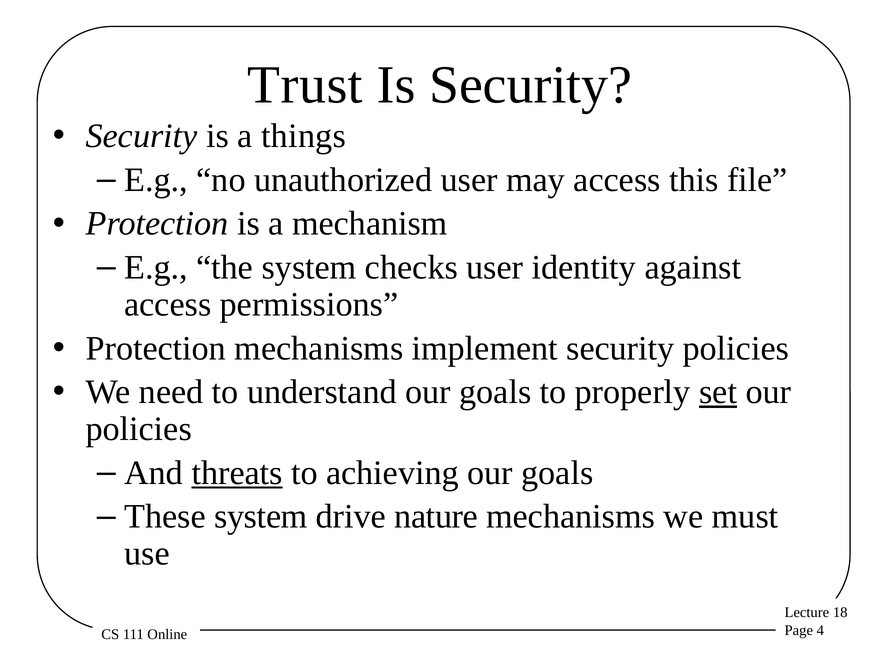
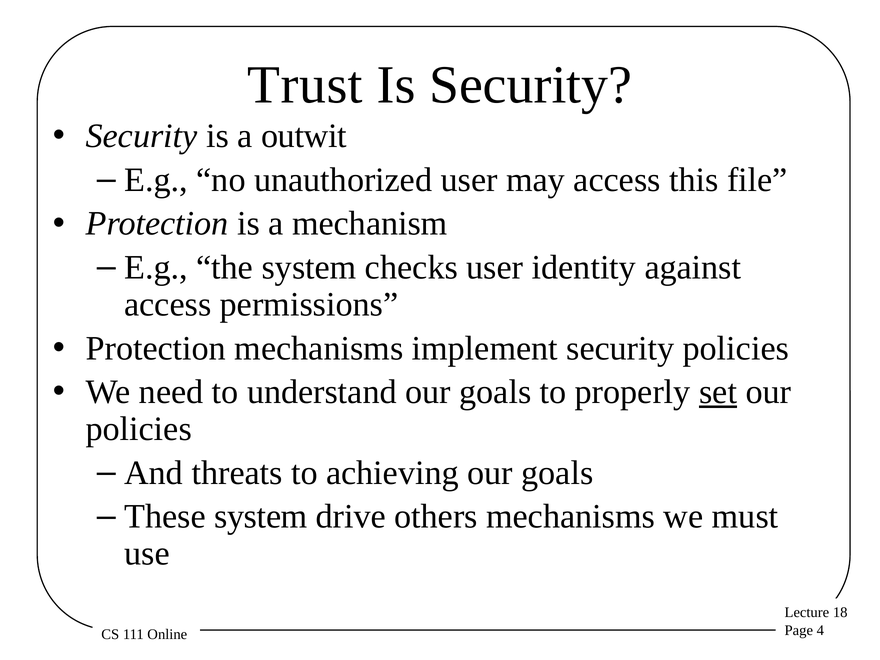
things: things -> outwit
threats underline: present -> none
nature: nature -> others
